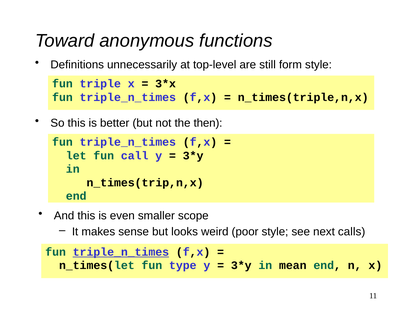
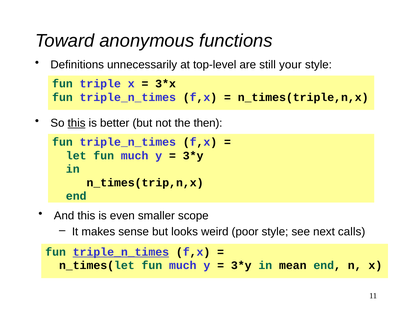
form: form -> your
this at (77, 123) underline: none -> present
let fun call: call -> much
n_times(let fun type: type -> much
